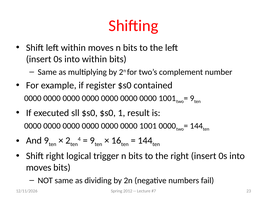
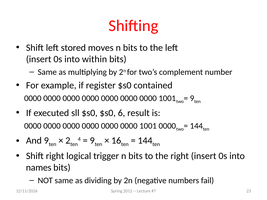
left within: within -> stored
1: 1 -> 6
moves at (39, 168): moves -> names
